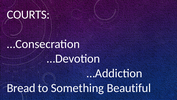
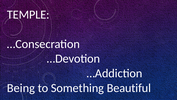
COURTS: COURTS -> TEMPLE
Bread: Bread -> Being
